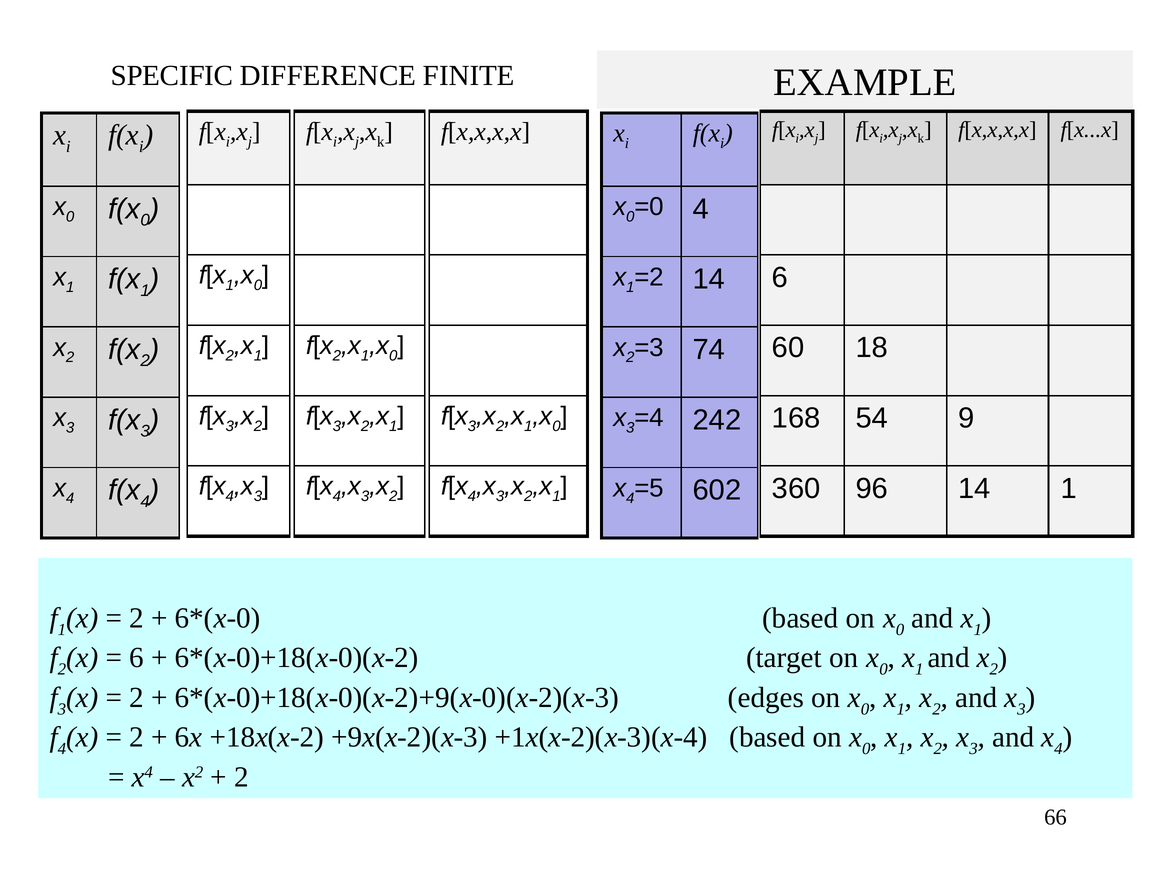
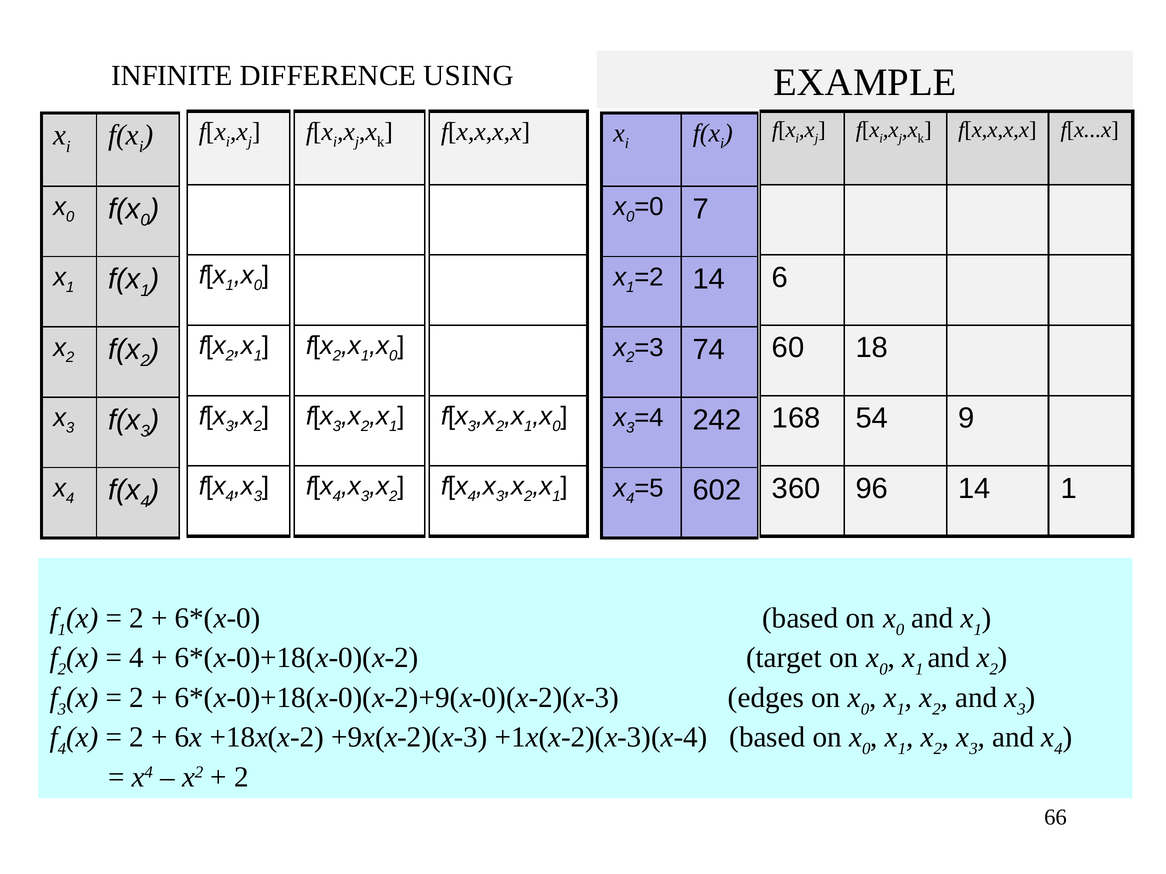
SPECIFIC: SPECIFIC -> INFINITE
FINITE: FINITE -> USING
4 at (701, 209): 4 -> 7
6 at (136, 658): 6 -> 4
